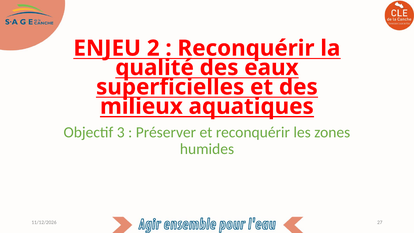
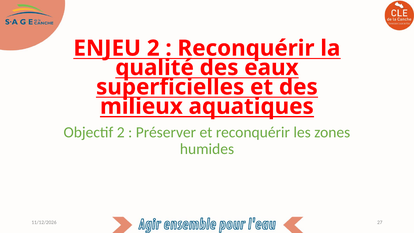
Objectif 3: 3 -> 2
